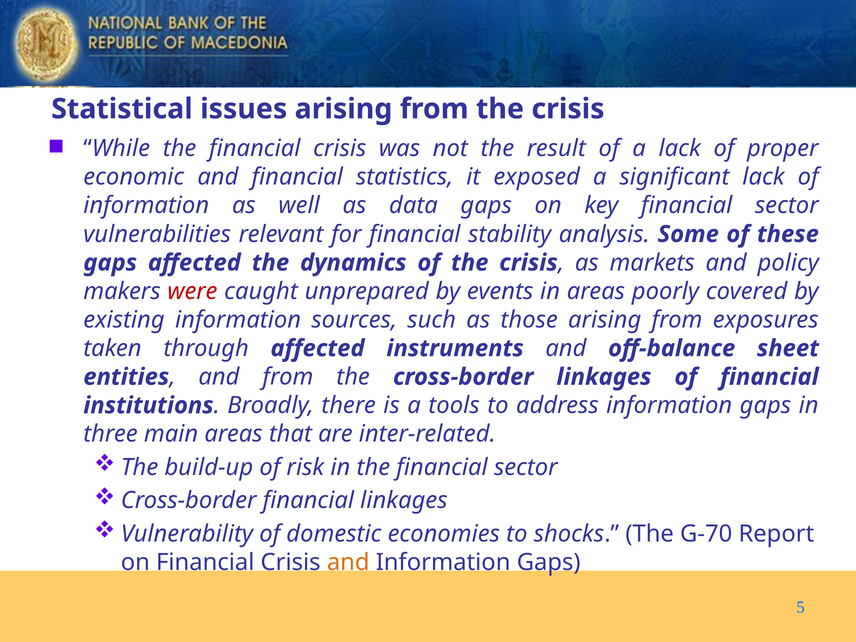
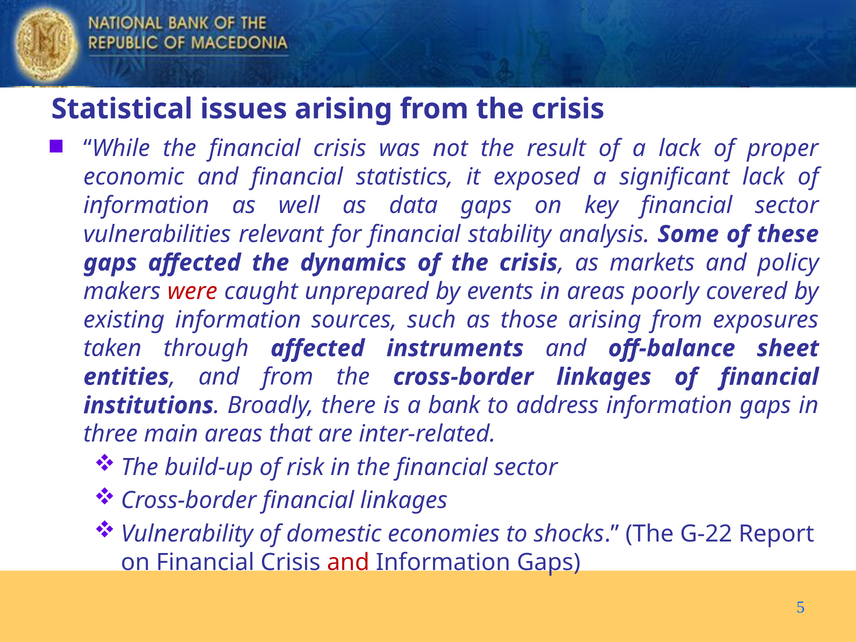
tools: tools -> bank
G-70: G-70 -> G-22
and at (348, 562) colour: orange -> red
